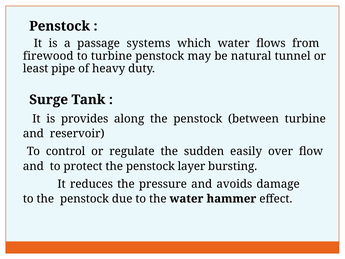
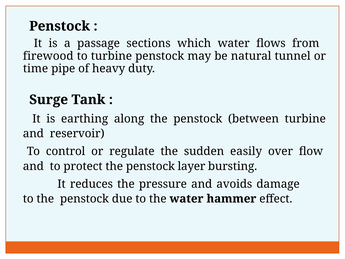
systems: systems -> sections
least: least -> time
provides: provides -> earthing
